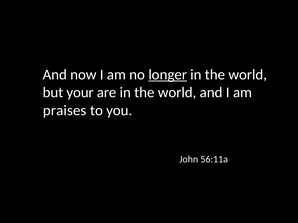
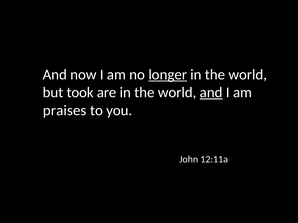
your: your -> took
and at (211, 93) underline: none -> present
56:11a: 56:11a -> 12:11a
